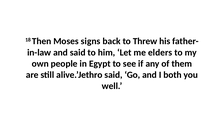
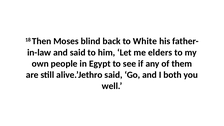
signs: signs -> blind
Threw: Threw -> White
